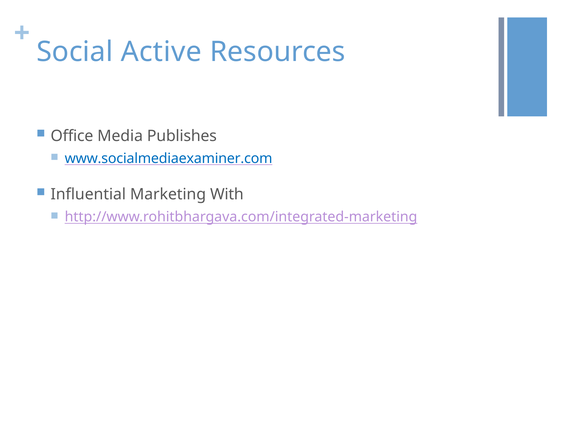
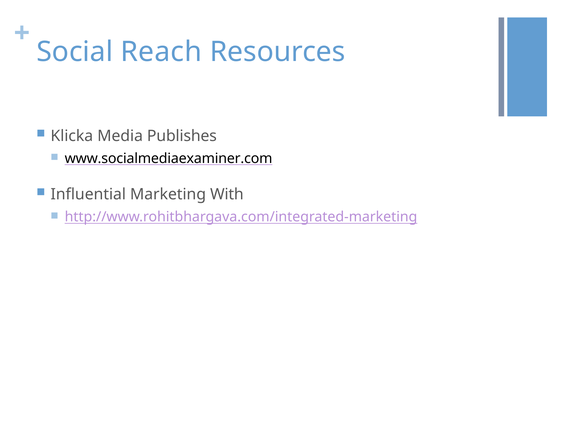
Active: Active -> Reach
Office: Office -> Klicka
www.socialmediaexaminer.com colour: blue -> black
